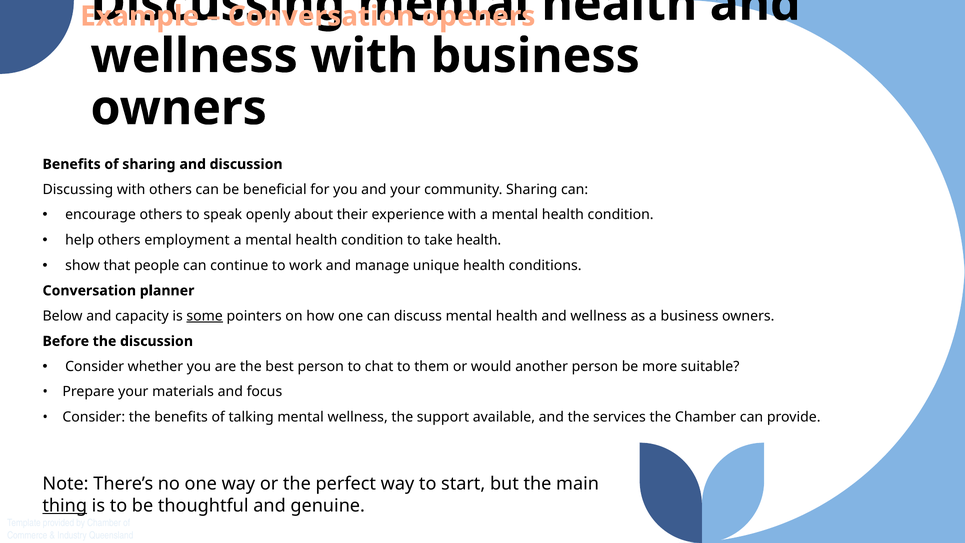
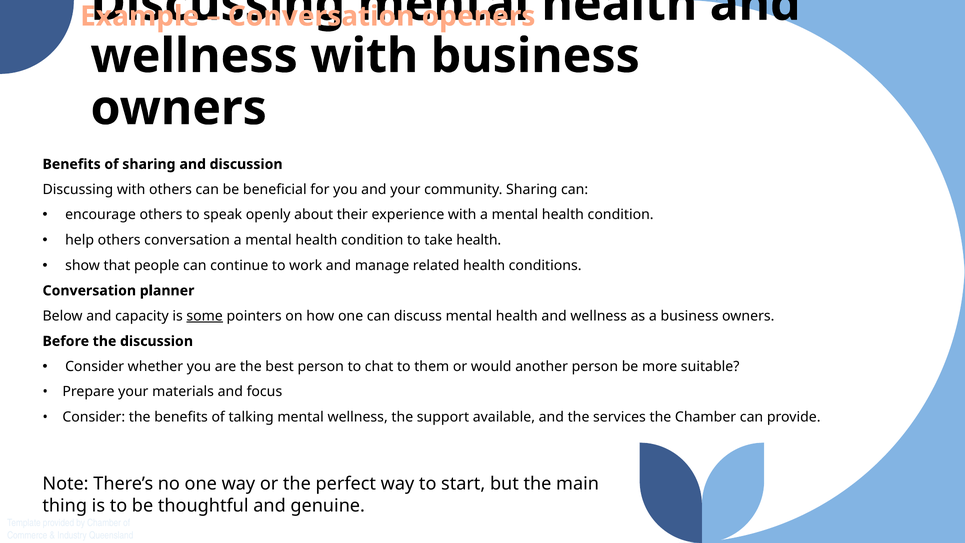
others employment: employment -> conversation
unique: unique -> related
thing underline: present -> none
